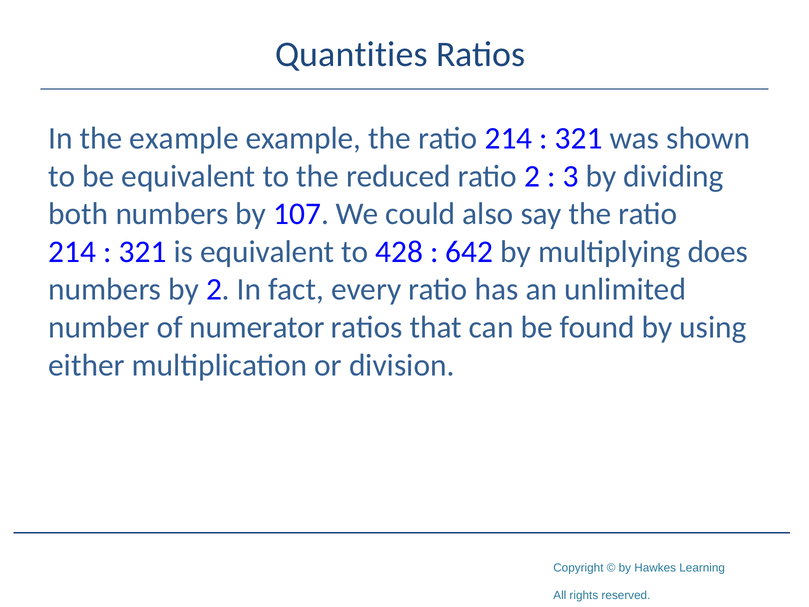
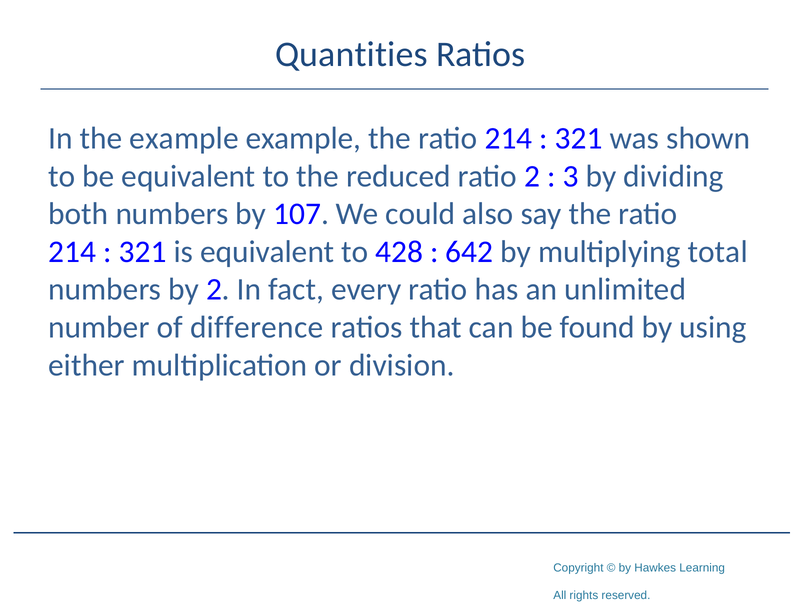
does: does -> total
numerator: numerator -> difference
